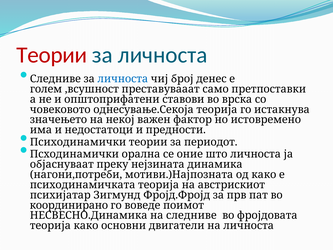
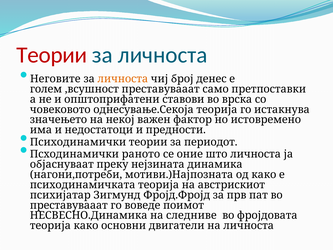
Следниве at (55, 79): Следниве -> Неговите
личноста at (123, 79) colour: blue -> orange
орална: орална -> раното
координирано at (69, 205): координирано -> преставувааат
